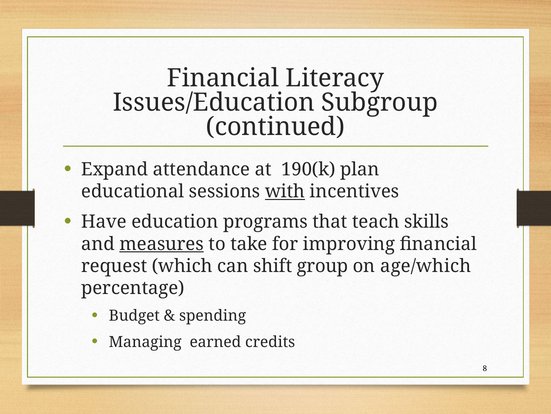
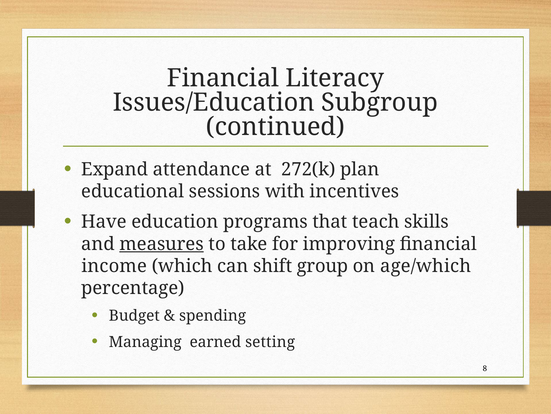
190(k: 190(k -> 272(k
with underline: present -> none
request: request -> income
credits: credits -> setting
